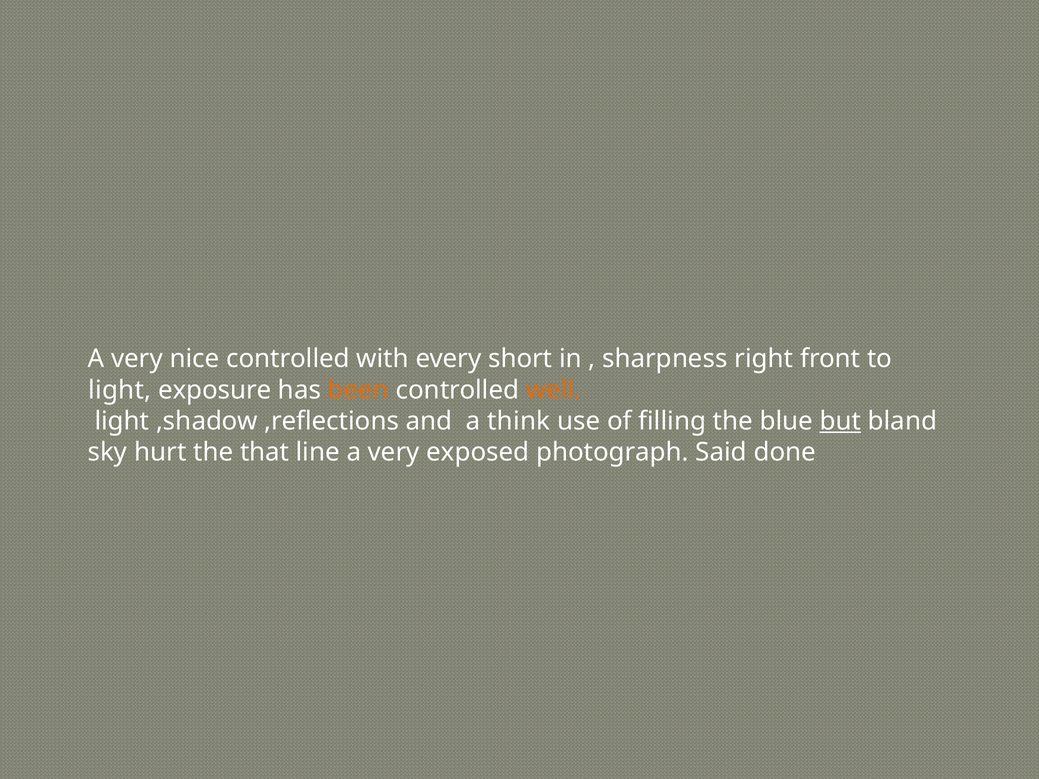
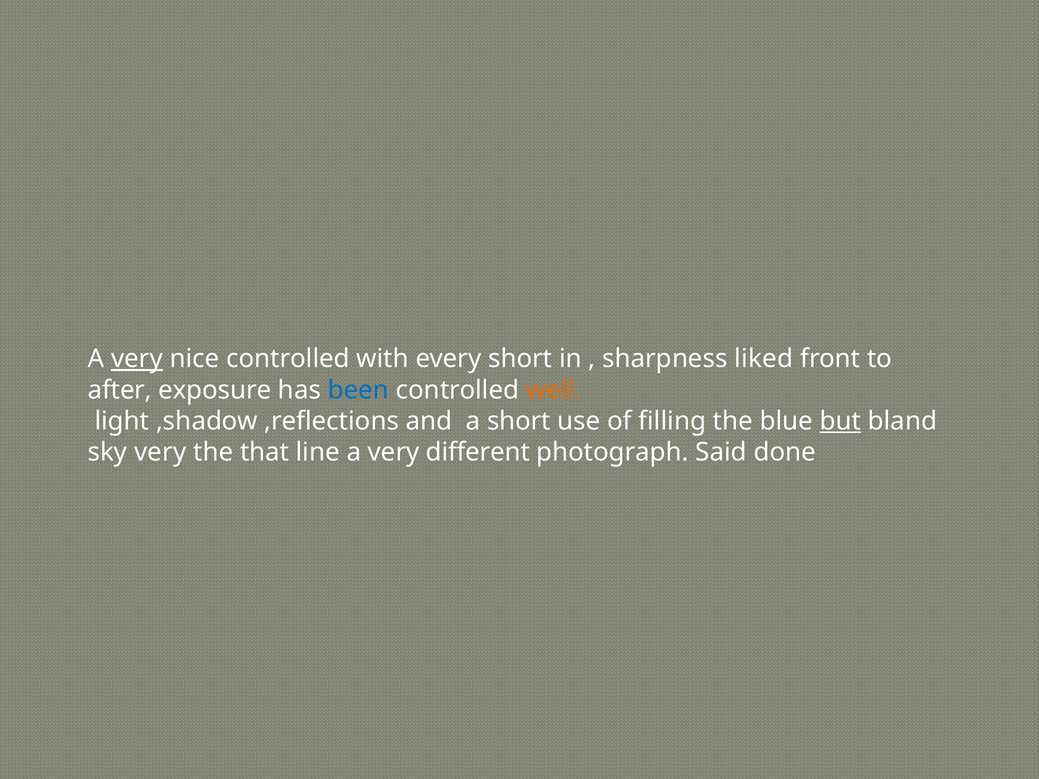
very at (137, 359) underline: none -> present
right: right -> liked
light at (120, 390): light -> after
been colour: orange -> blue
a think: think -> short
sky hurt: hurt -> very
exposed: exposed -> different
